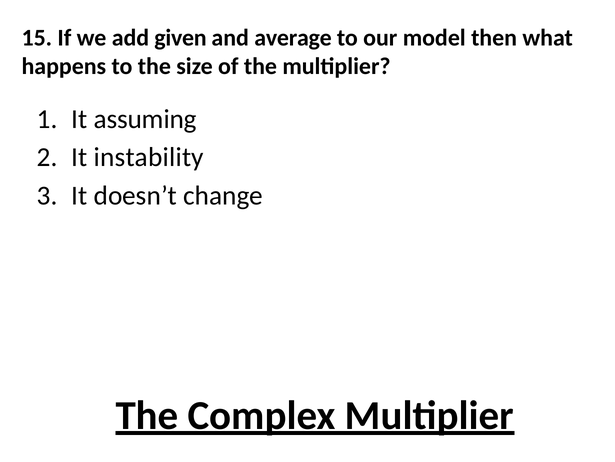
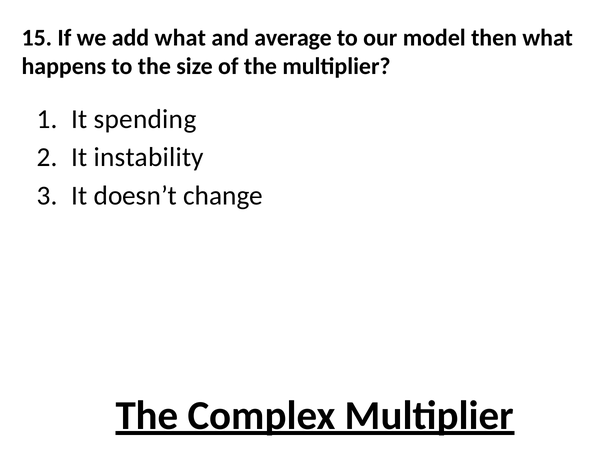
add given: given -> what
assuming: assuming -> spending
